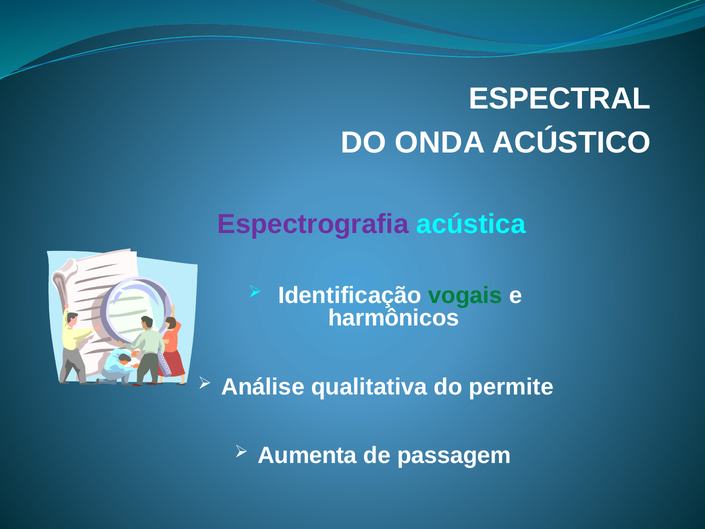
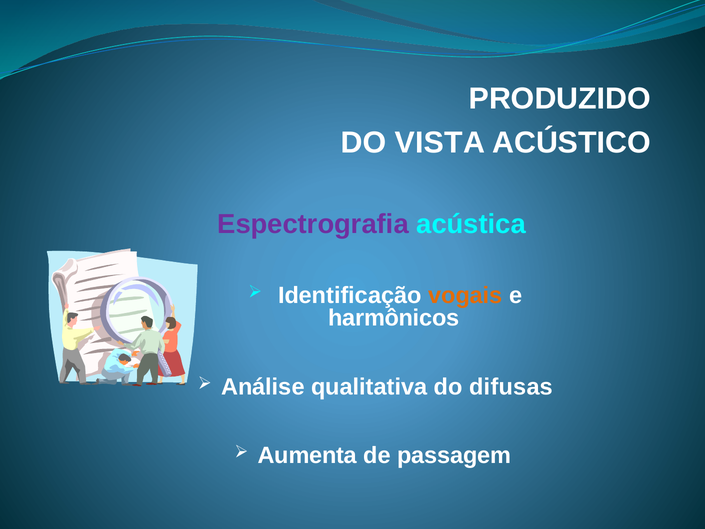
ESPECTRAL: ESPECTRAL -> PRODUZIDO
ONDA: ONDA -> VISTA
vogais colour: green -> orange
permite: permite -> difusas
